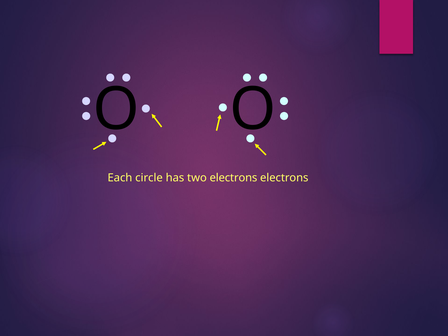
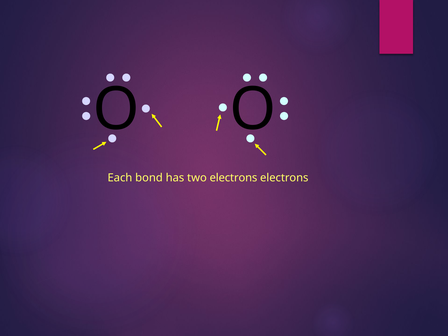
circle: circle -> bond
